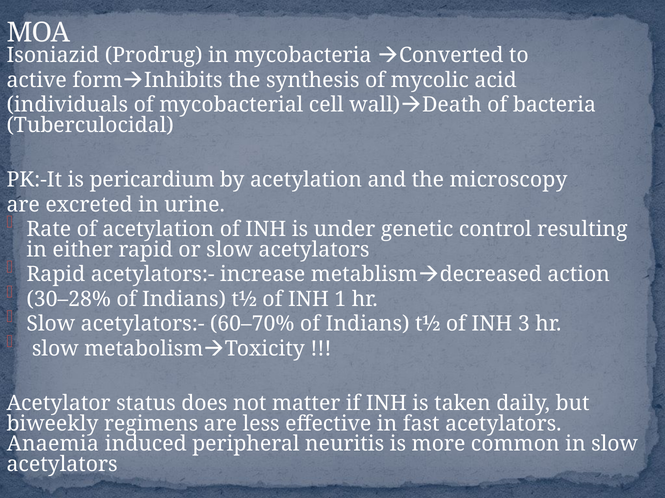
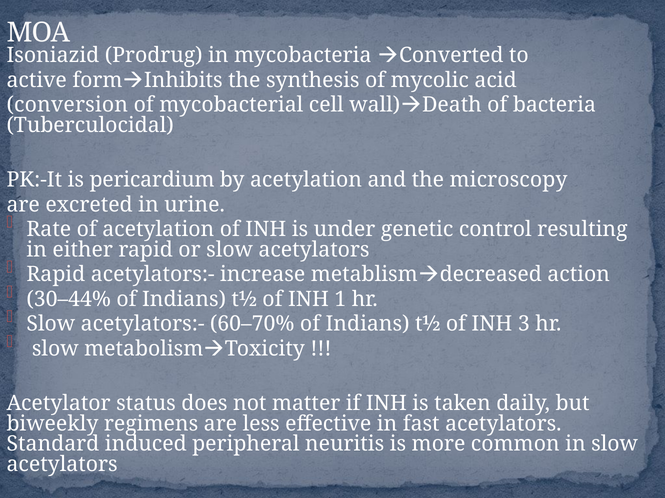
individuals: individuals -> conversion
30–28%: 30–28% -> 30–44%
Anaemia: Anaemia -> Standard
